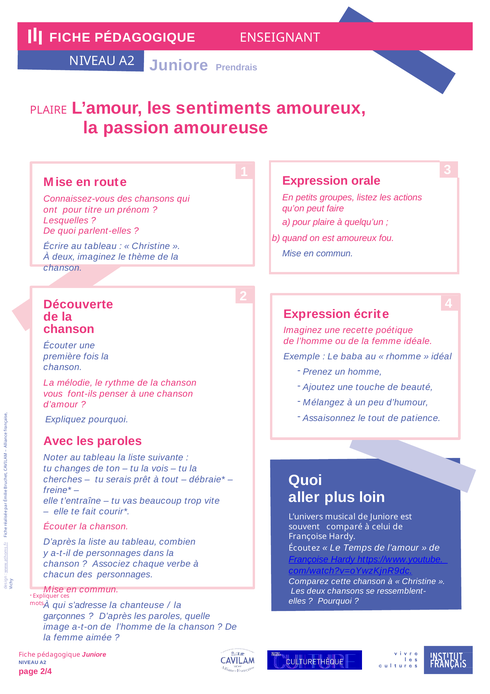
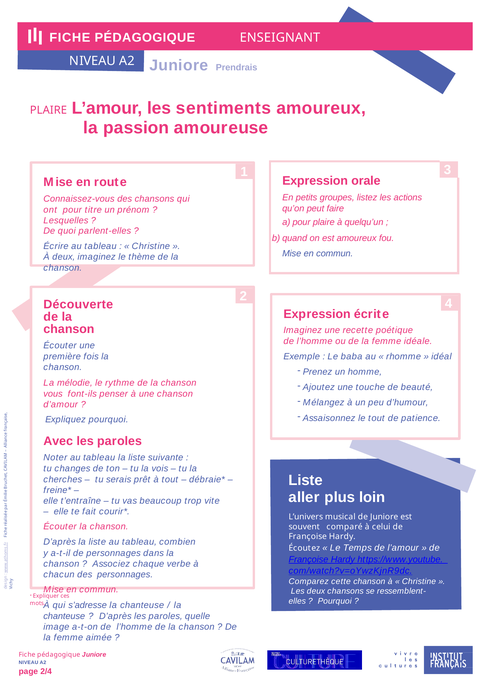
Quoi at (306, 480): Quoi -> Liste
garçonnes at (64, 616): garçonnes -> chanteuse
